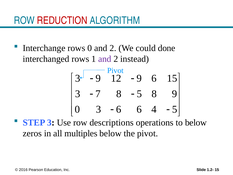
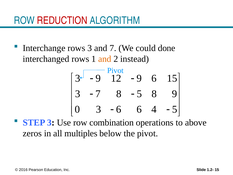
rows 0: 0 -> 3
2 at (113, 48): 2 -> 7
and at (105, 59) colour: purple -> orange
descriptions: descriptions -> combination
to below: below -> above
